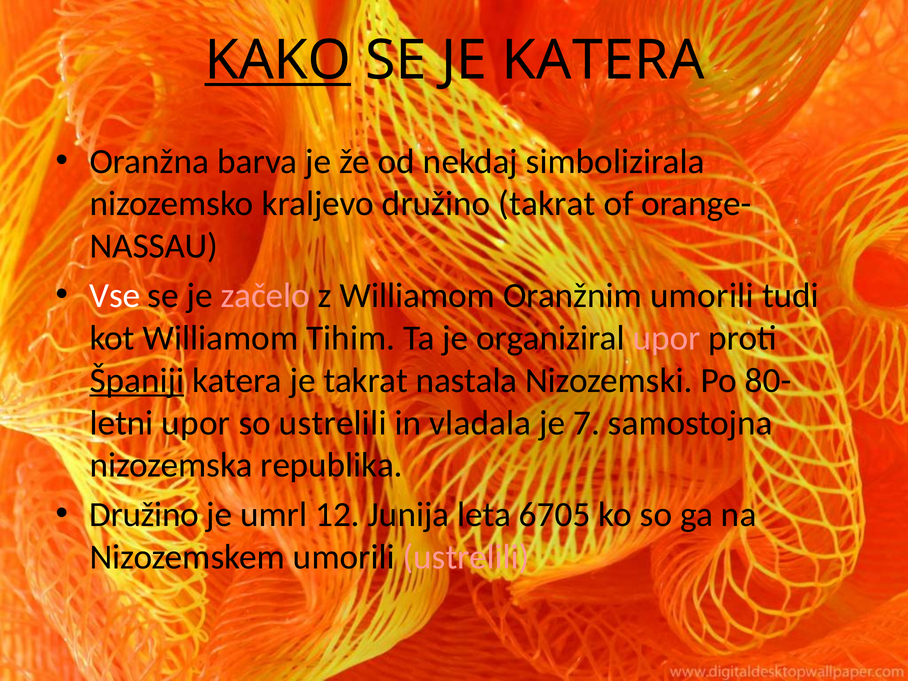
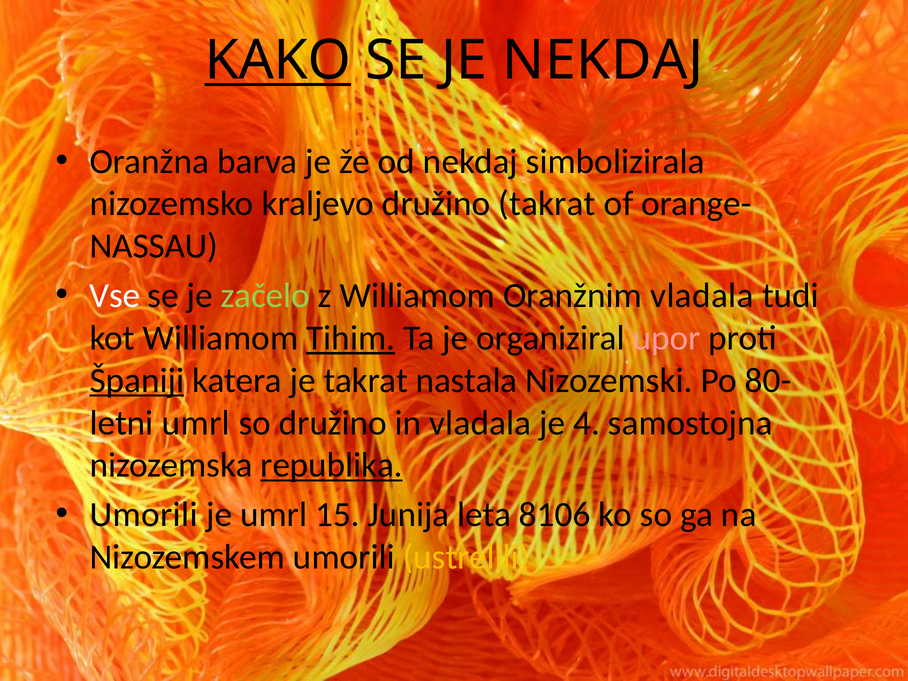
JE KATERA: KATERA -> NEKDAJ
začelo colour: pink -> light green
Oranžnim umorili: umorili -> vladala
Tihim underline: none -> present
upor at (196, 423): upor -> umrl
so ustrelili: ustrelili -> družino
7: 7 -> 4
republika underline: none -> present
Družino at (144, 515): Družino -> Umorili
12: 12 -> 15
6705: 6705 -> 8106
ustrelili at (466, 557) colour: pink -> yellow
